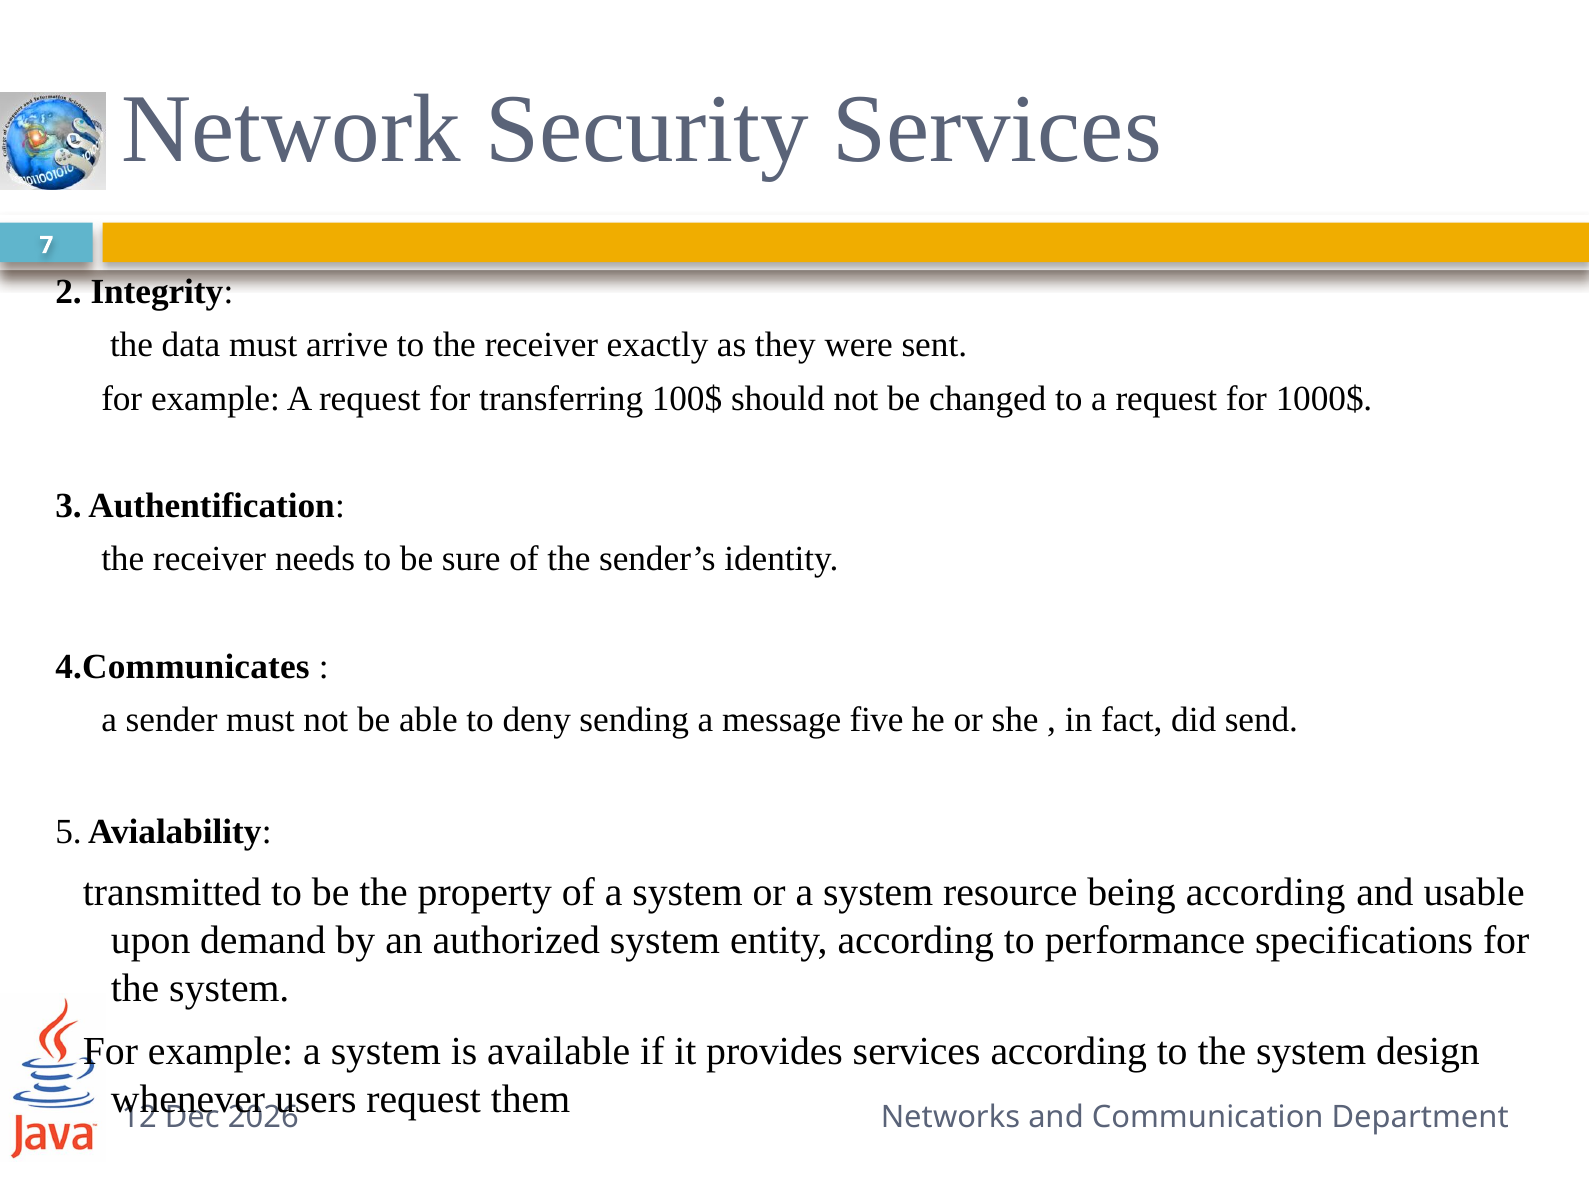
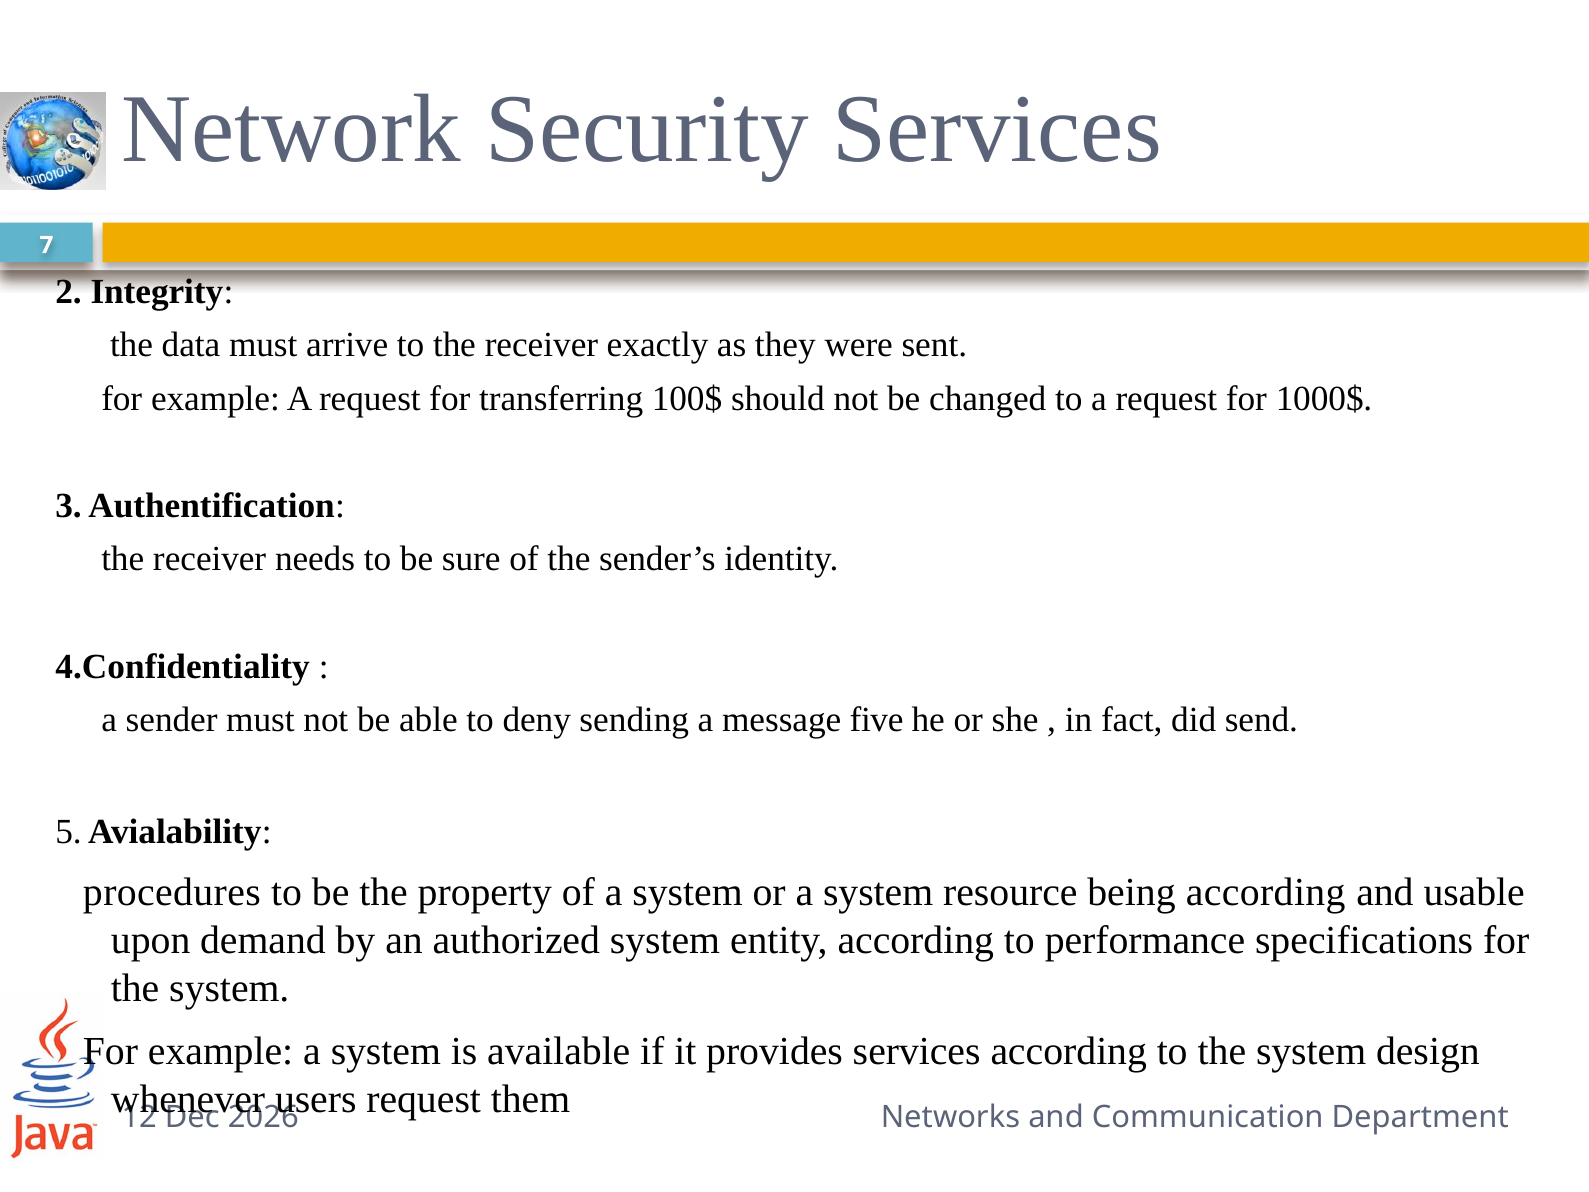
4.Communicates: 4.Communicates -> 4.Confidentiality
transmitted: transmitted -> procedures
